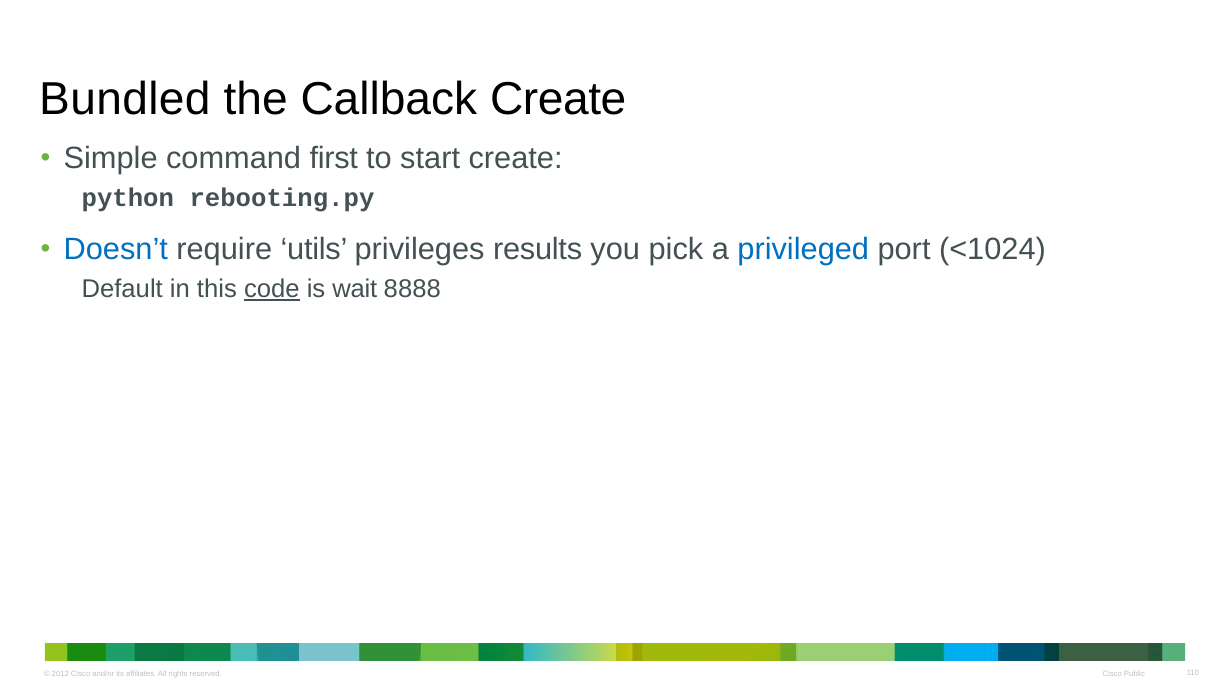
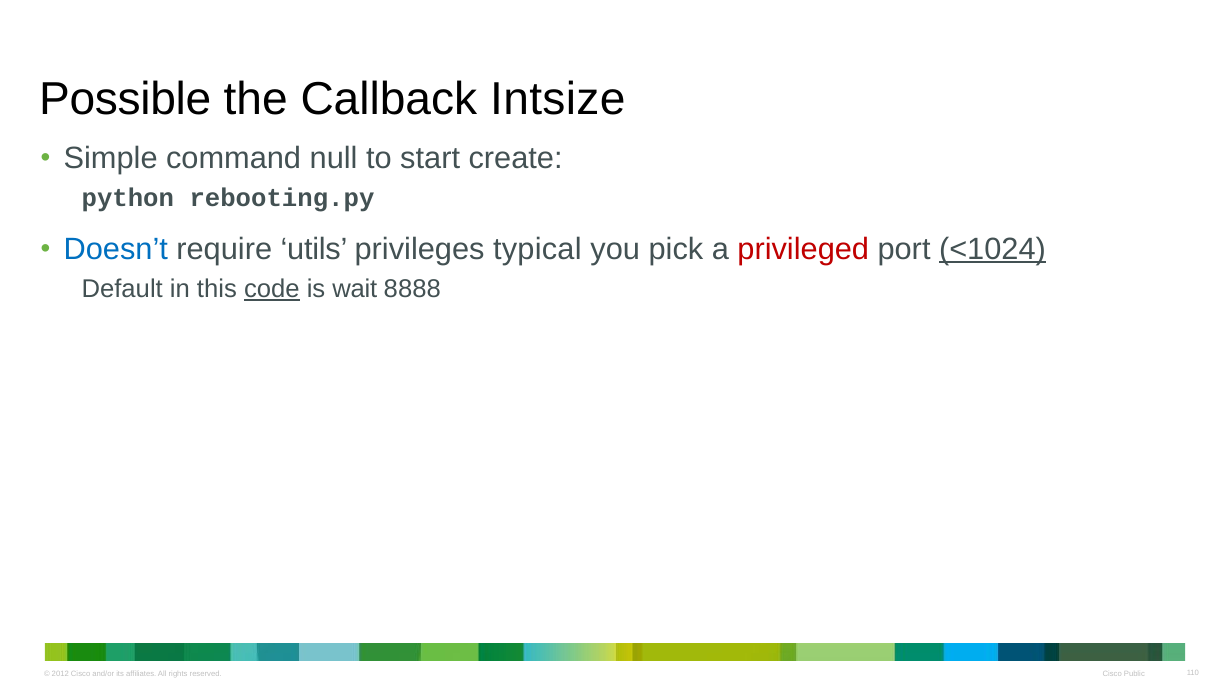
Bundled: Bundled -> Possible
Callback Create: Create -> Intsize
first: first -> null
results: results -> typical
privileged colour: blue -> red
<1024 underline: none -> present
